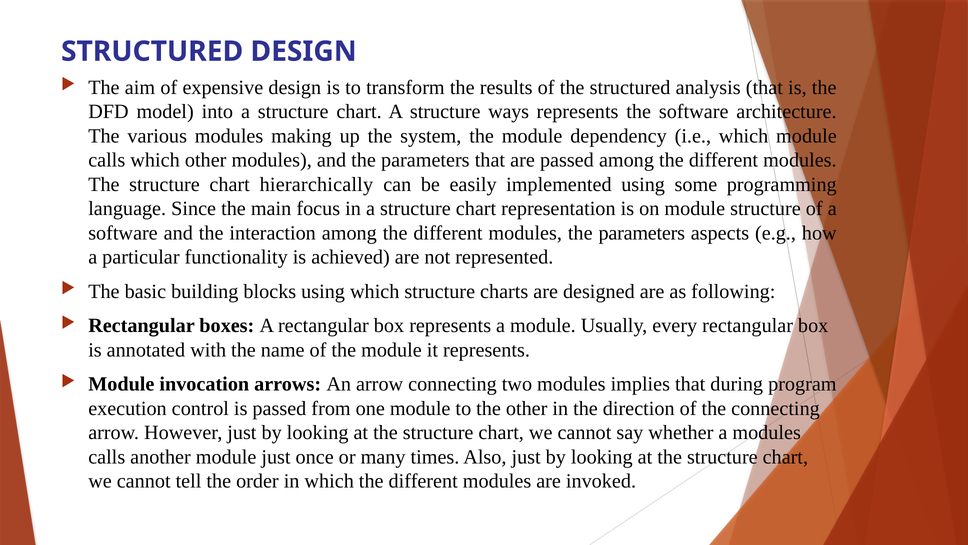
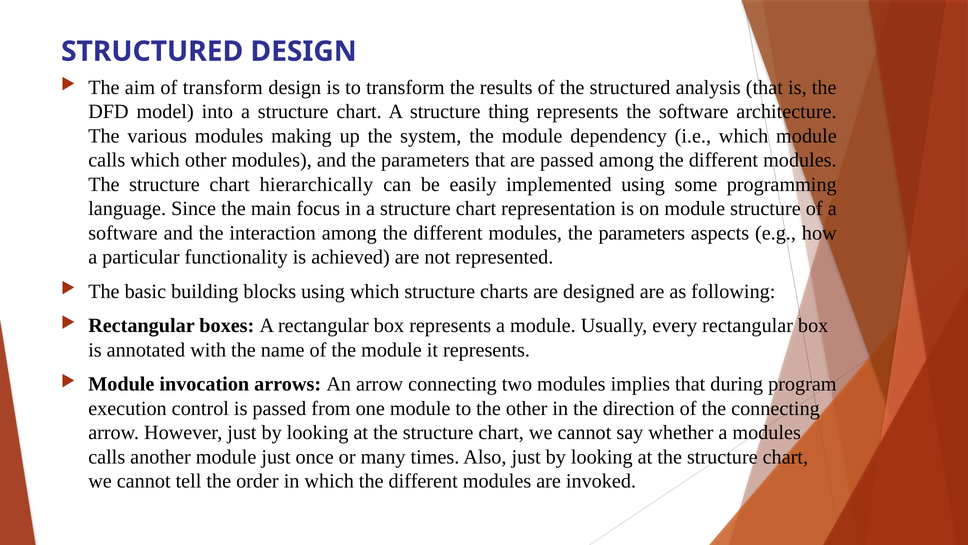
of expensive: expensive -> transform
ways: ways -> thing
